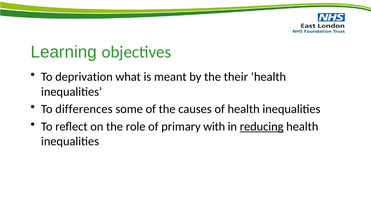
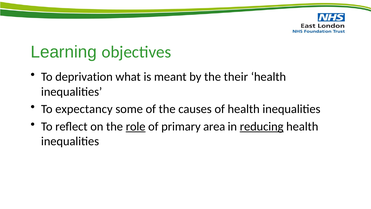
differences: differences -> expectancy
role underline: none -> present
with: with -> area
